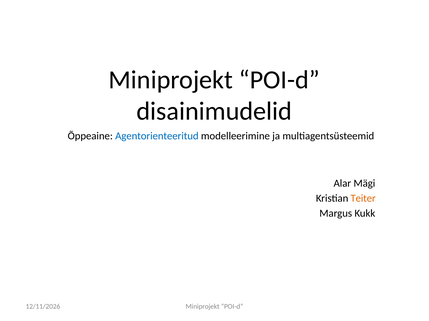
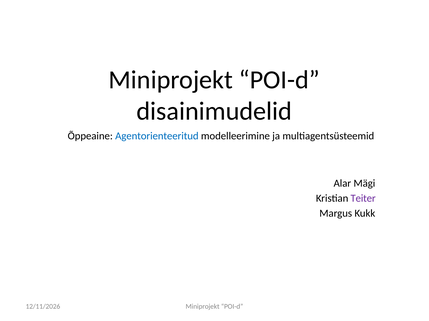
Teiter colour: orange -> purple
